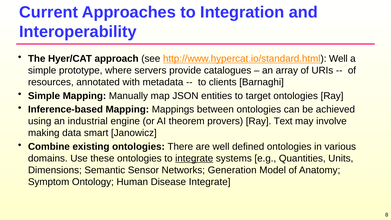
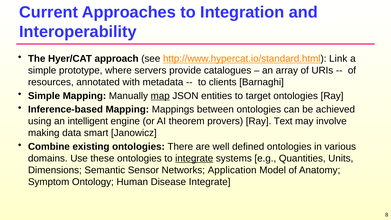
http://www.hypercat.io/standard.html Well: Well -> Link
map underline: none -> present
industrial: industrial -> intelligent
Generation: Generation -> Application
